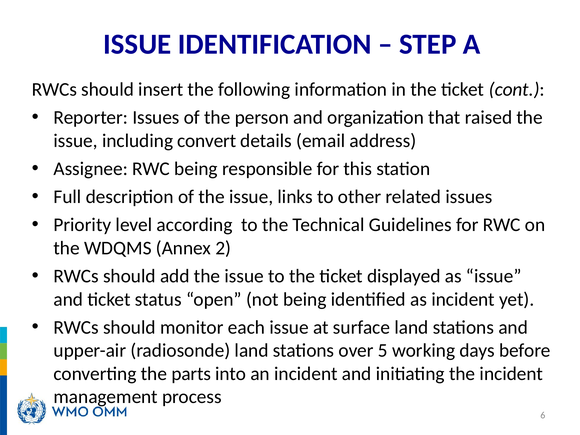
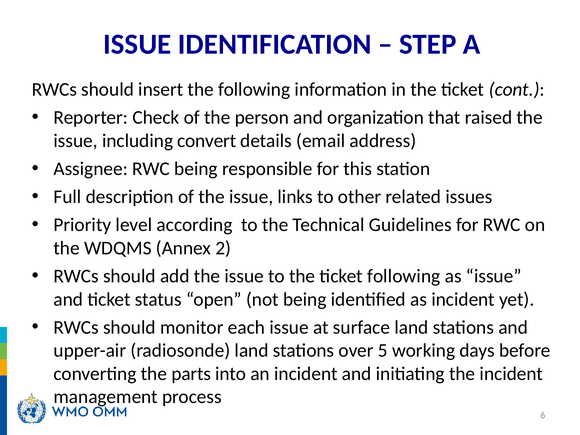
Reporter Issues: Issues -> Check
ticket displayed: displayed -> following
